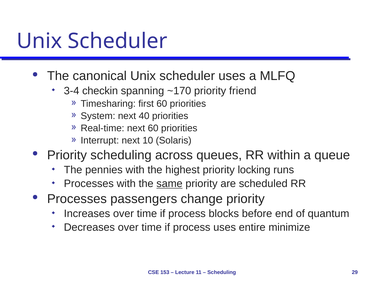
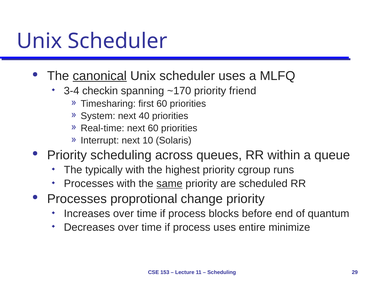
canonical underline: none -> present
pennies: pennies -> typically
locking: locking -> cgroup
passengers: passengers -> proprotional
